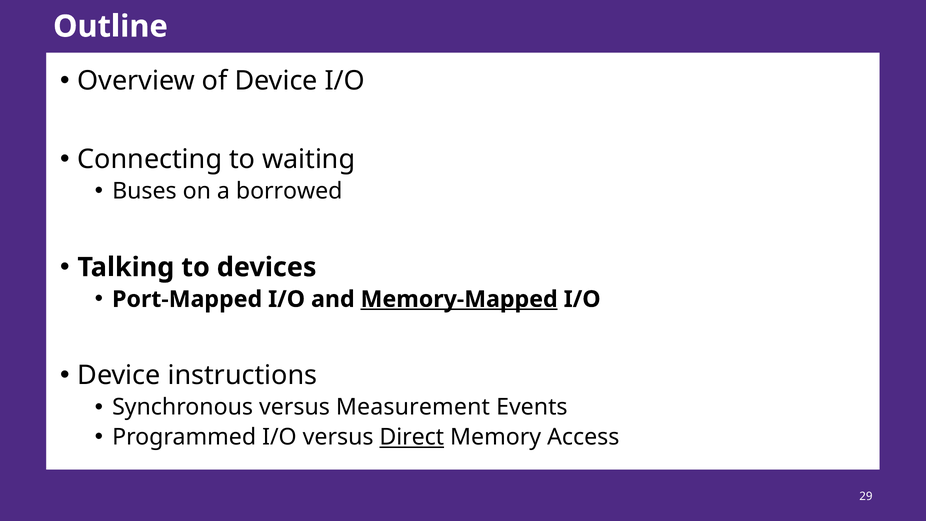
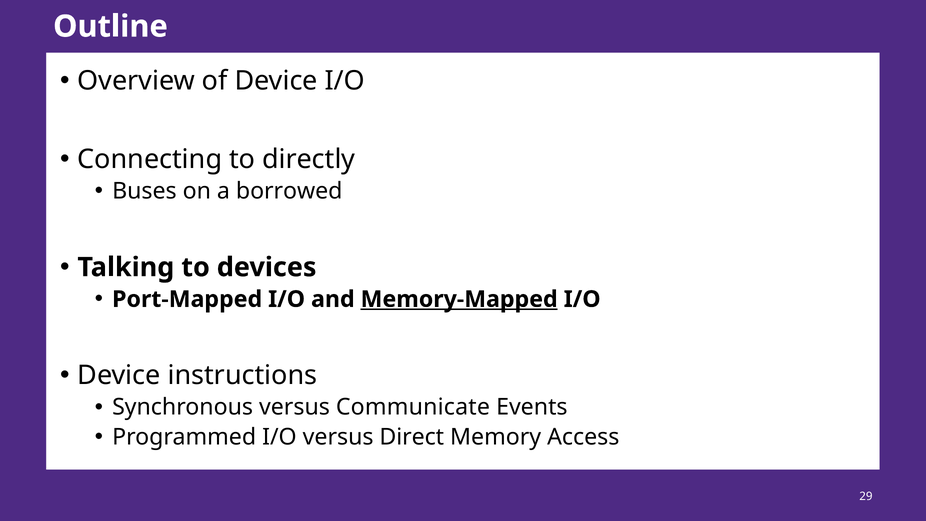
waiting: waiting -> directly
Measurement: Measurement -> Communicate
Direct underline: present -> none
